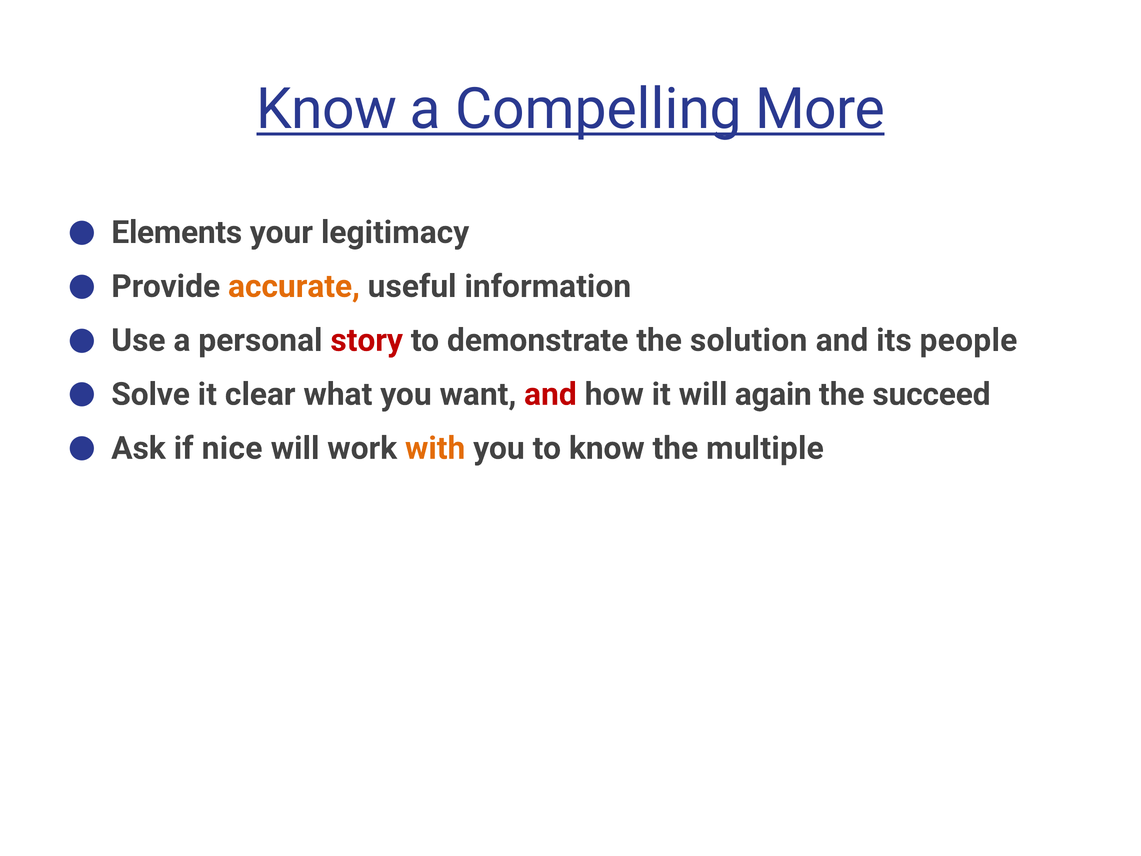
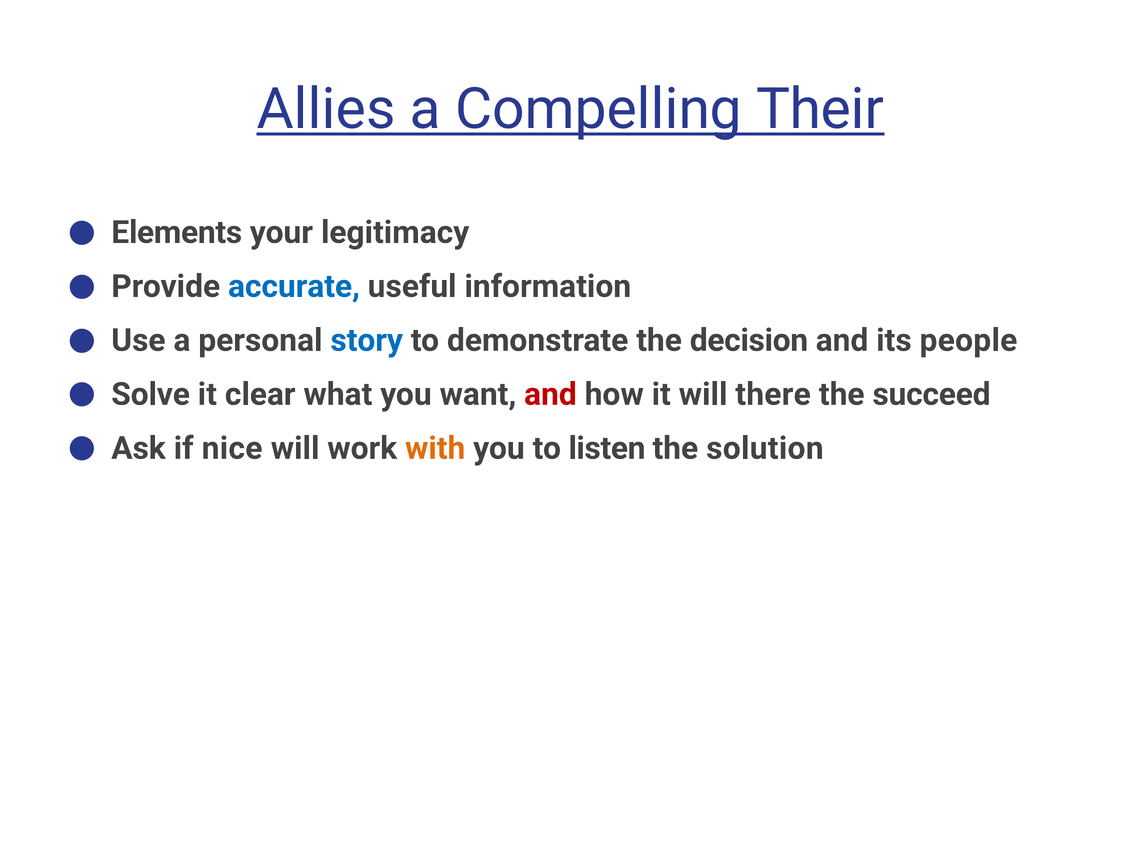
Know at (326, 110): Know -> Allies
More: More -> Their
accurate colour: orange -> blue
story colour: red -> blue
solution: solution -> decision
again: again -> there
to know: know -> listen
multiple: multiple -> solution
